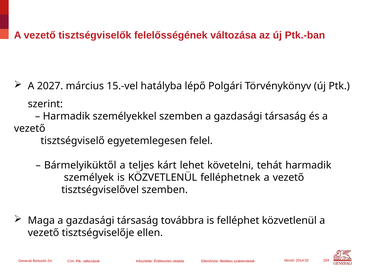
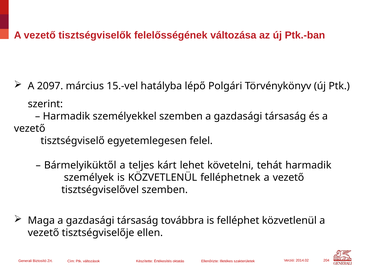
2027: 2027 -> 2097
